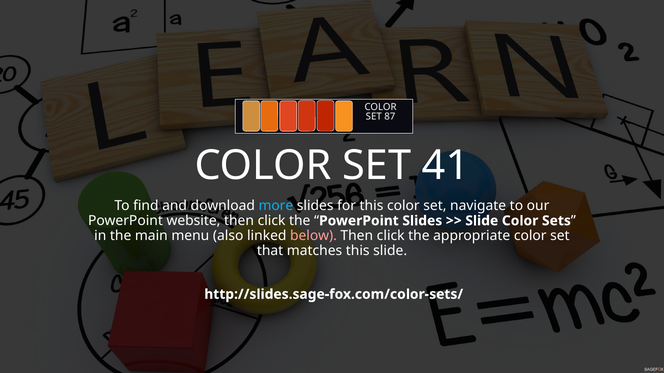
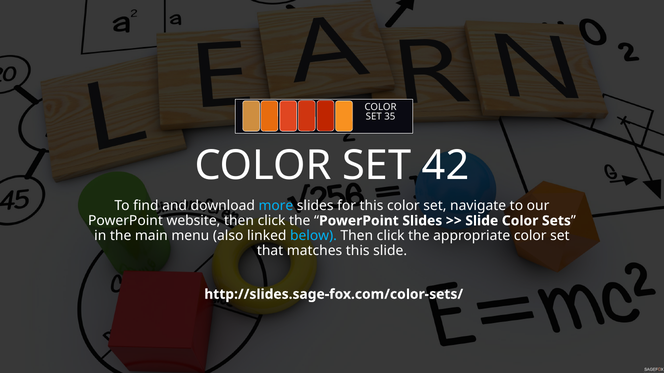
87: 87 -> 35
41: 41 -> 42
below colour: pink -> light blue
